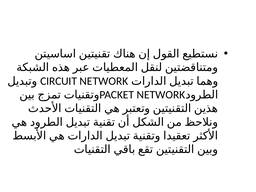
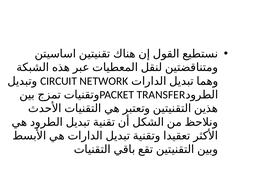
NETWORK at (161, 95): NETWORK -> TRANSFER
